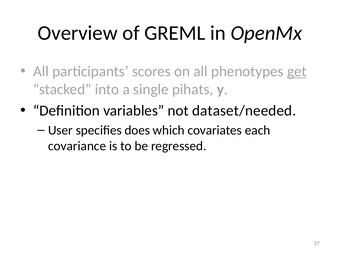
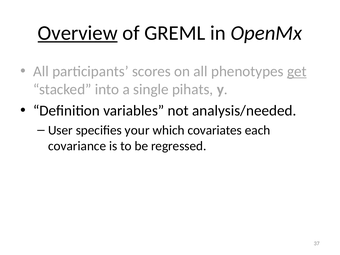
Overview underline: none -> present
dataset/needed: dataset/needed -> analysis/needed
does: does -> your
